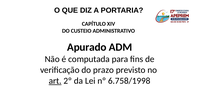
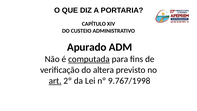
computada underline: none -> present
prazo: prazo -> altera
6.758/1998: 6.758/1998 -> 9.767/1998
